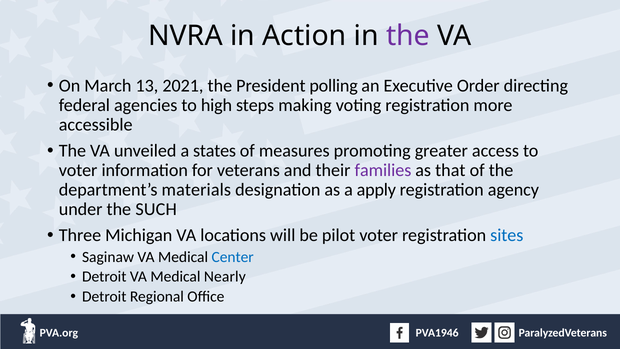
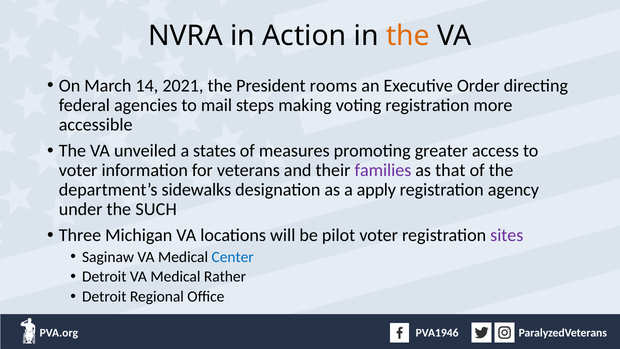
the at (408, 36) colour: purple -> orange
13: 13 -> 14
polling: polling -> rooms
high: high -> mail
materials: materials -> sidewalks
sites colour: blue -> purple
Nearly: Nearly -> Rather
